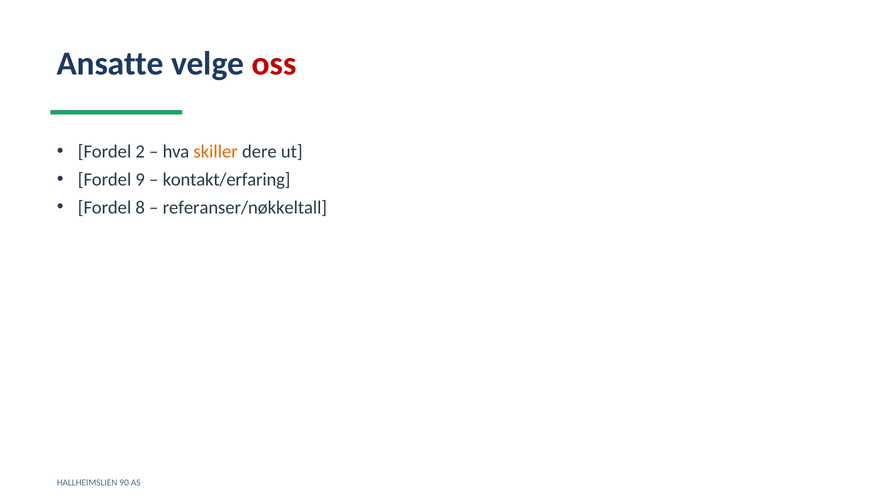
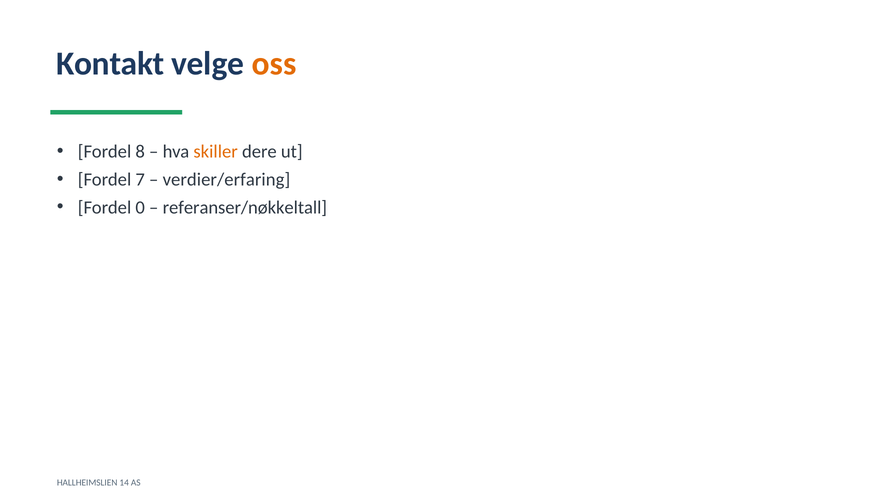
Ansatte: Ansatte -> Kontakt
oss colour: red -> orange
2: 2 -> 8
9: 9 -> 7
kontakt/erfaring: kontakt/erfaring -> verdier/erfaring
8: 8 -> 0
90: 90 -> 14
